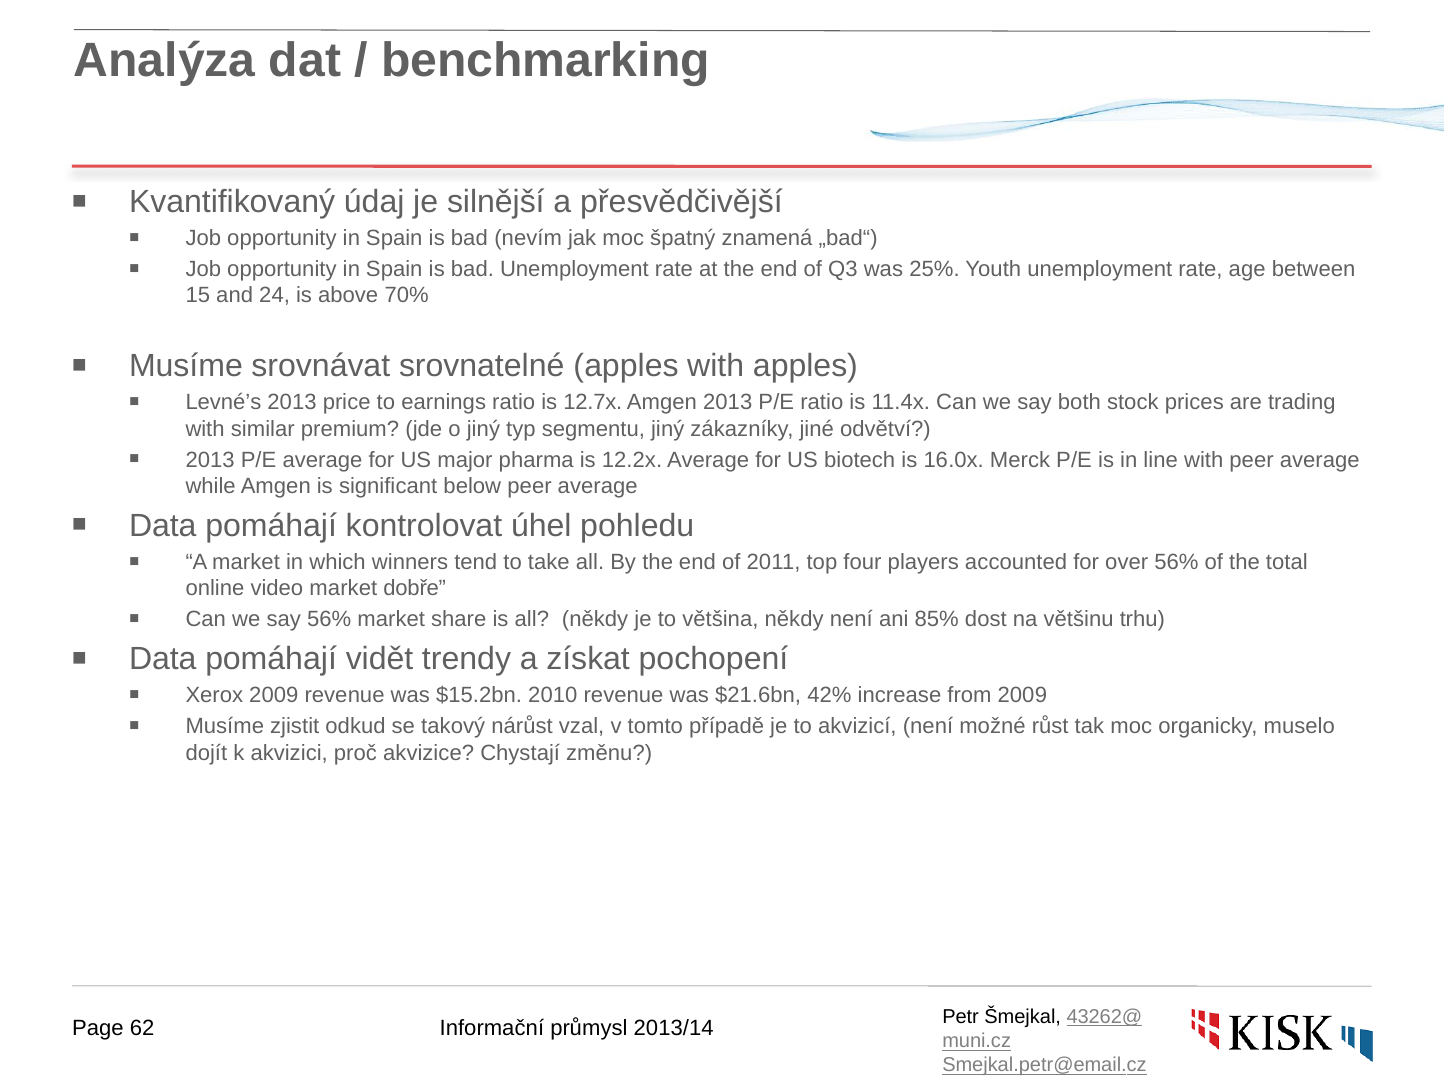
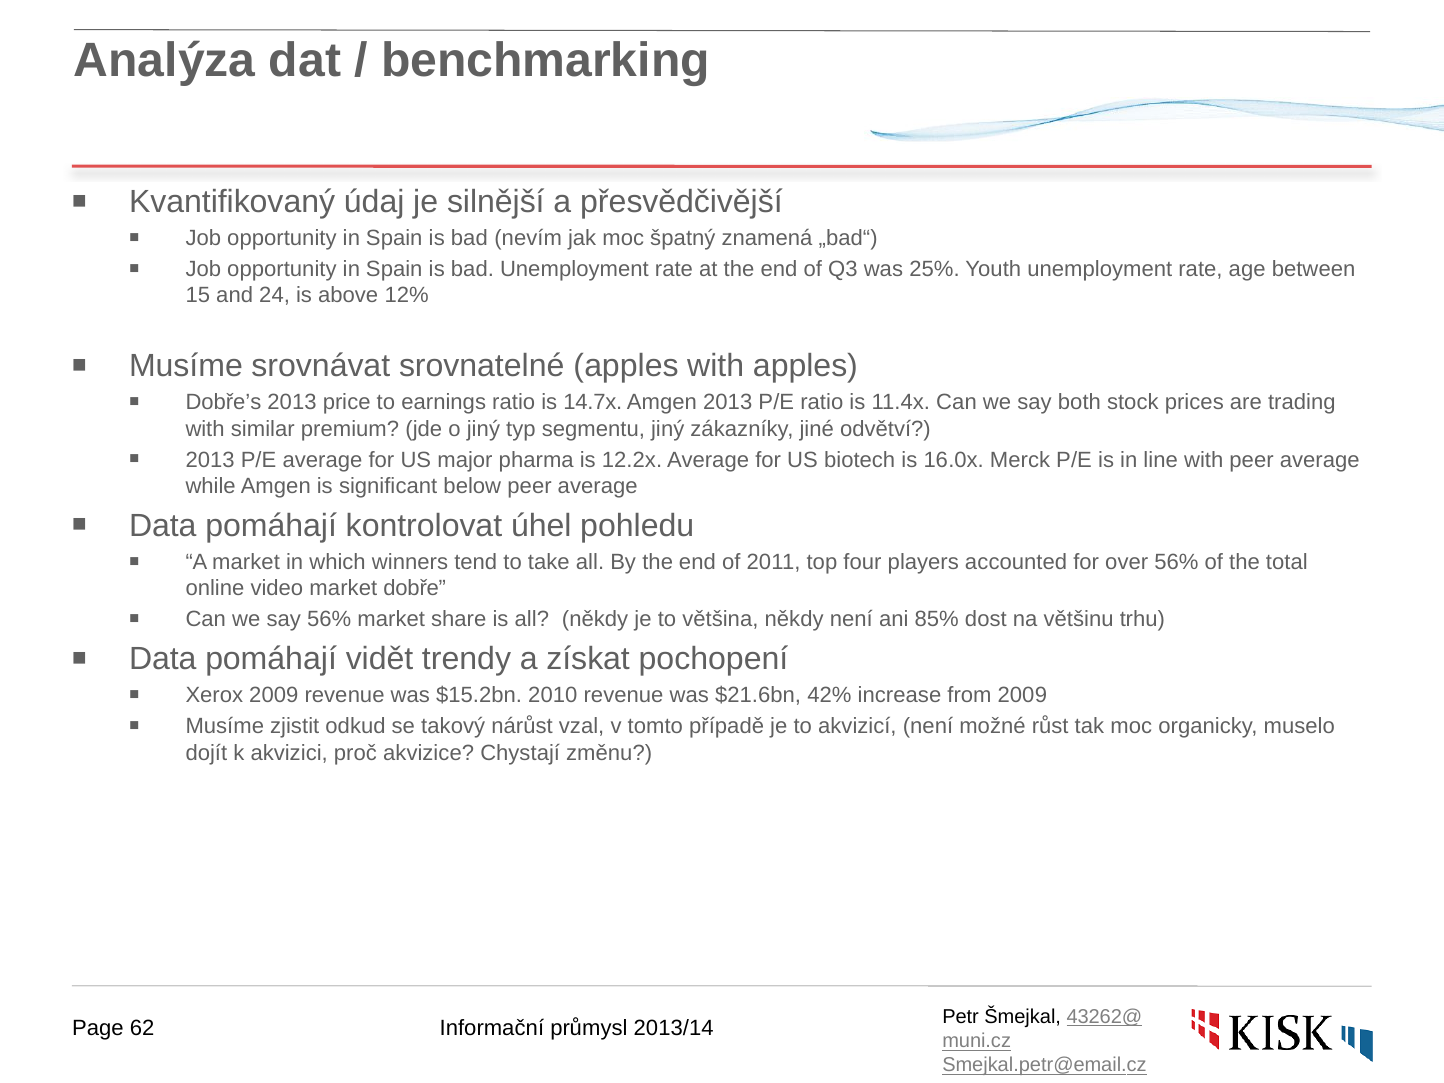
70%: 70% -> 12%
Levné’s: Levné’s -> Dobře’s
12.7x: 12.7x -> 14.7x
